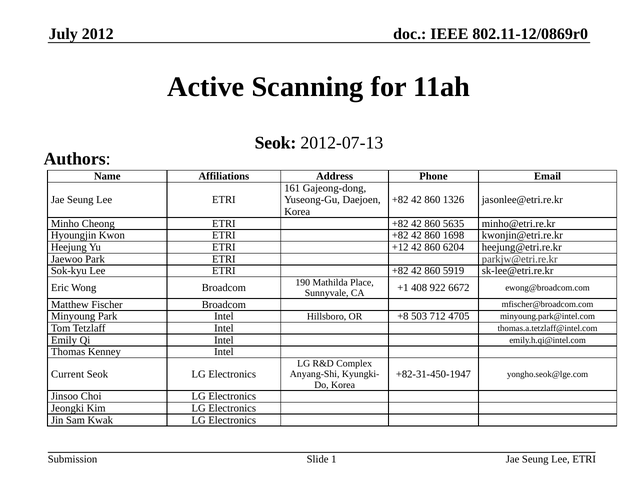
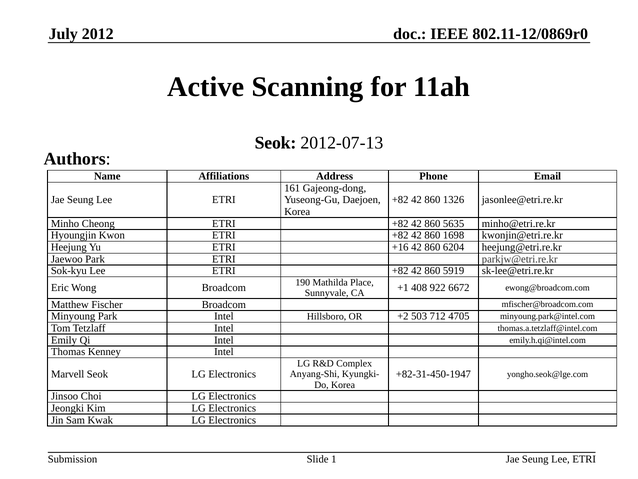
+12: +12 -> +16
+8: +8 -> +2
Current: Current -> Marvell
